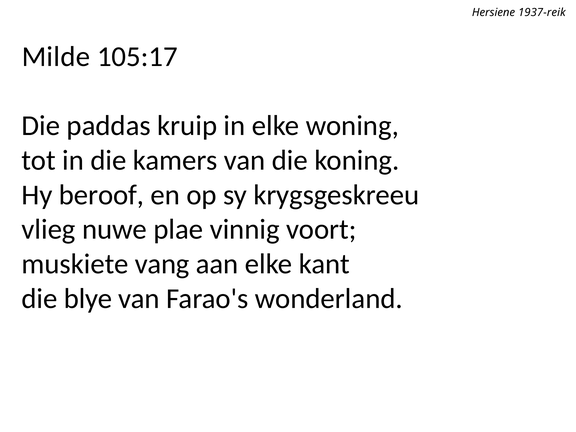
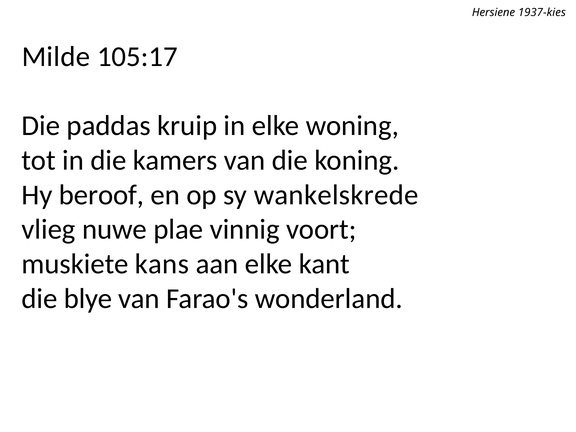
1937-reik: 1937-reik -> 1937-kies
krygsgeskreeu: krygsgeskreeu -> wankelskrede
vang: vang -> kans
